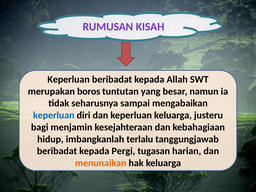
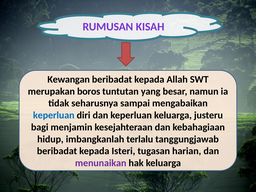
Keperluan at (69, 79): Keperluan -> Kewangan
Pergi: Pergi -> Isteri
menunaikan colour: orange -> purple
